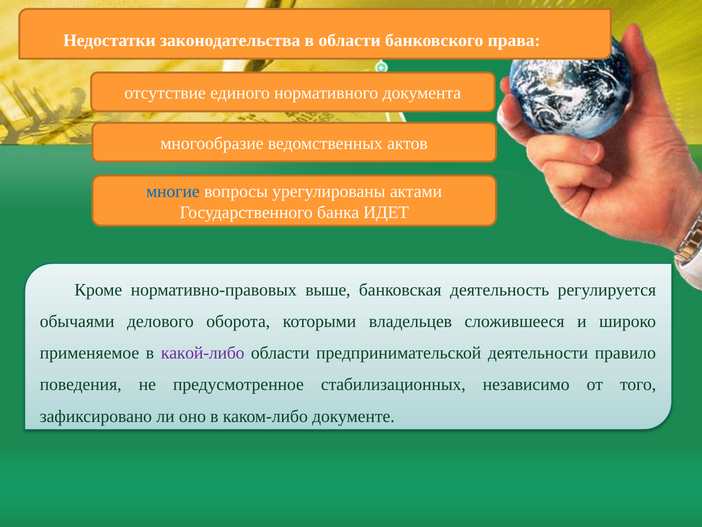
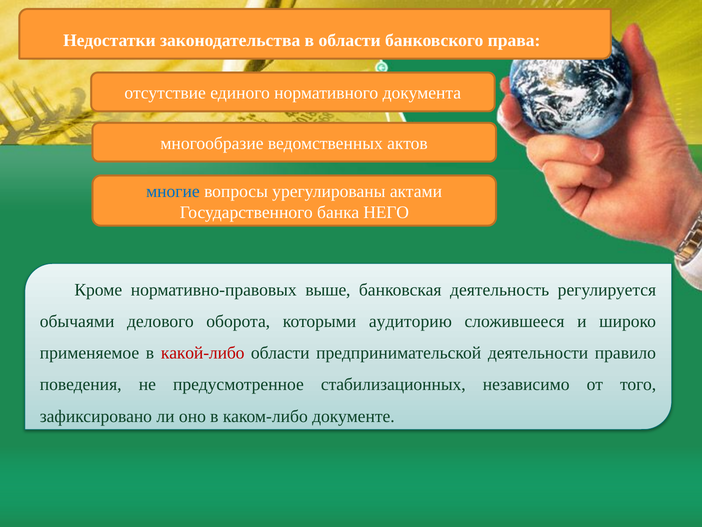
ИДЕТ: ИДЕТ -> НЕГО
владельцев: владельцев -> аудиторию
какой-либо colour: purple -> red
